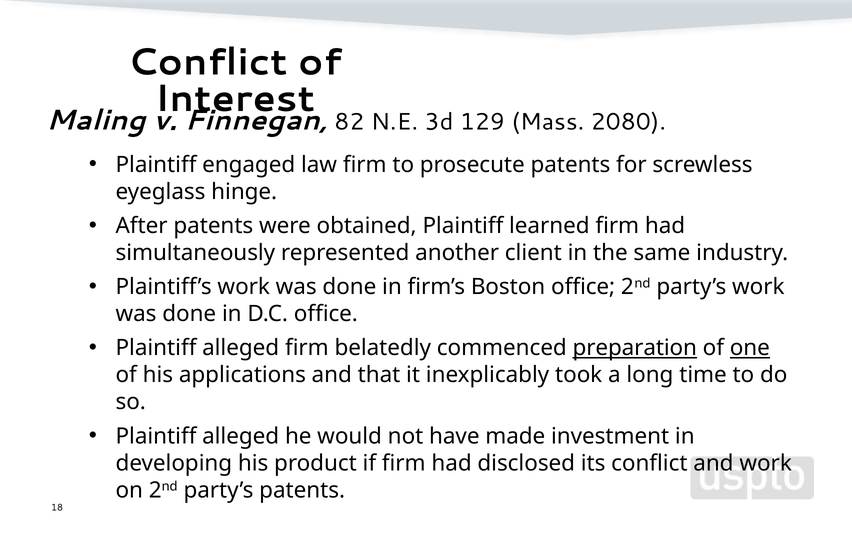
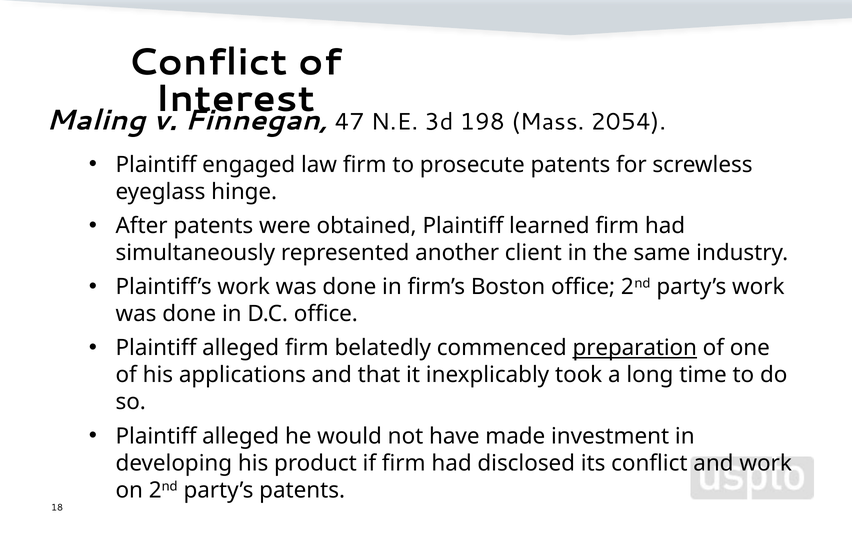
82: 82 -> 47
129: 129 -> 198
2080: 2080 -> 2054
one underline: present -> none
